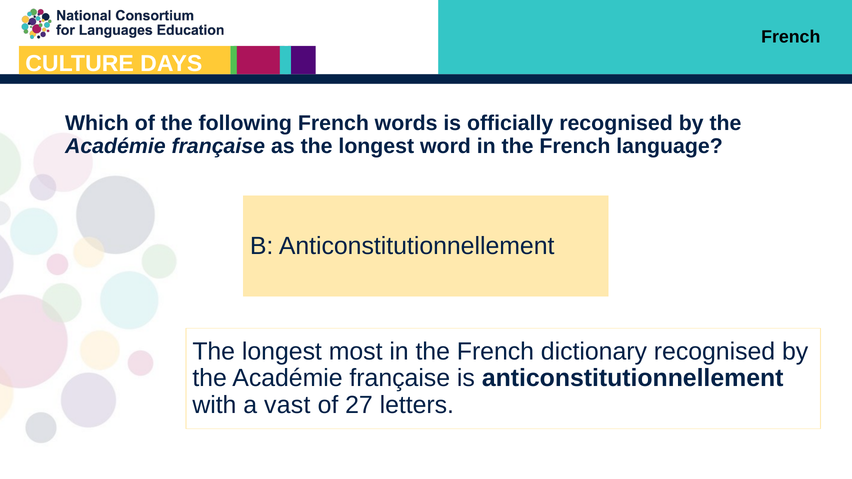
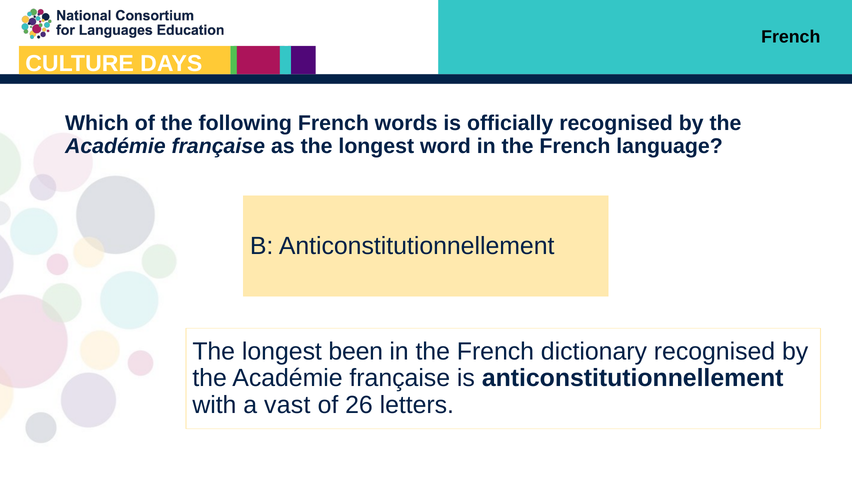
most: most -> been
27: 27 -> 26
